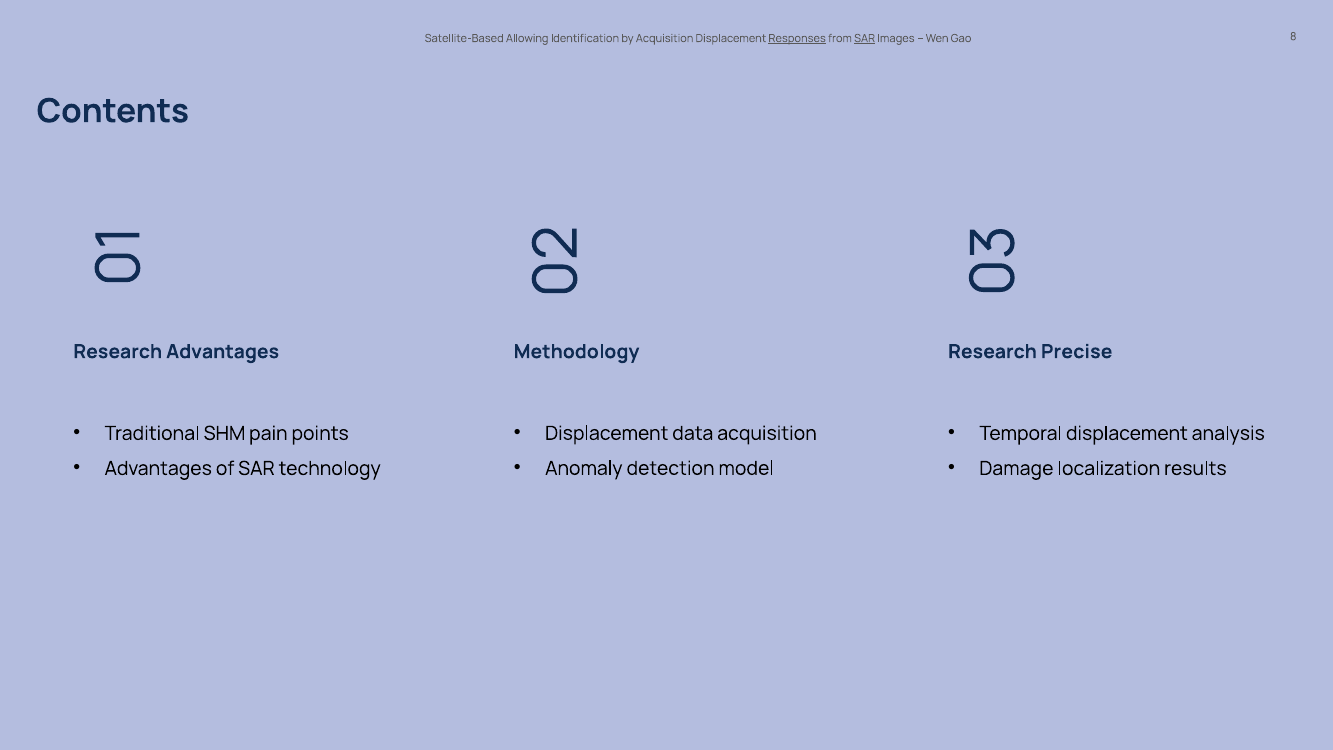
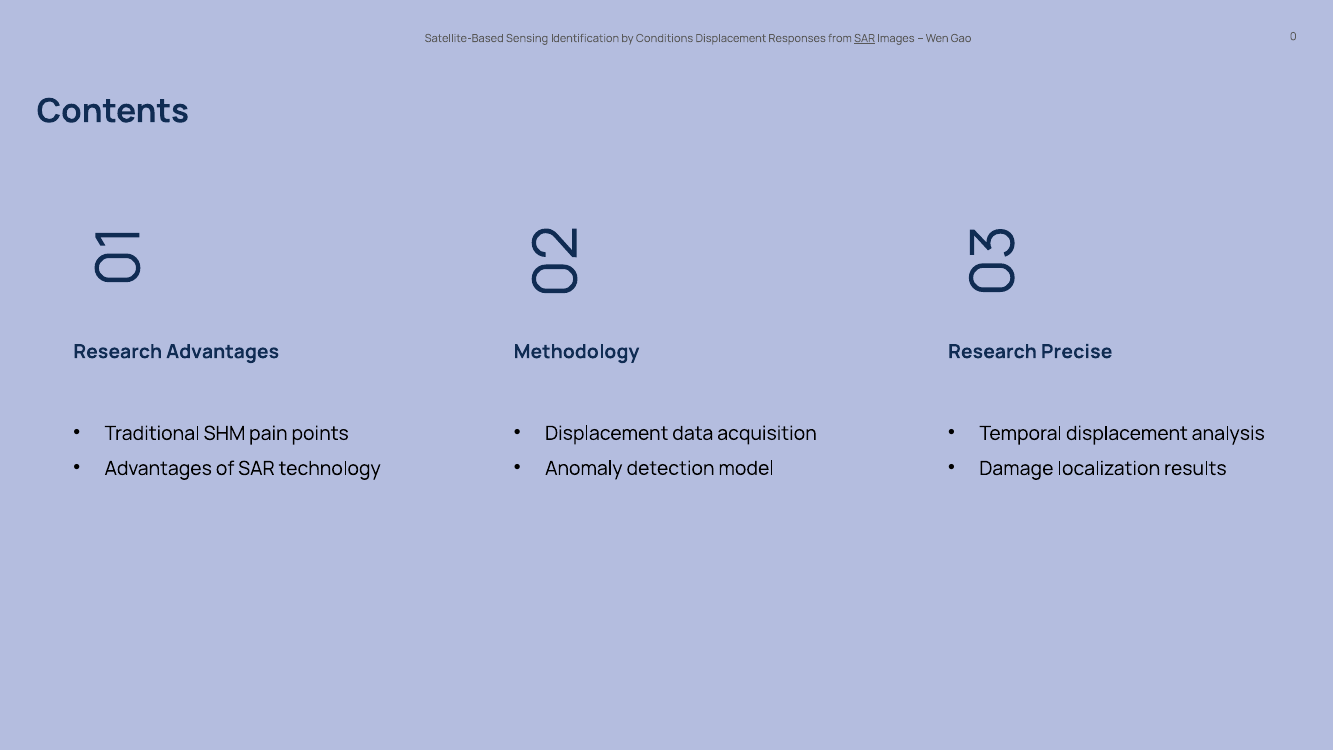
Allowing: Allowing -> Sensing
by Acquisition: Acquisition -> Conditions
Responses underline: present -> none
Gao 8: 8 -> 0
